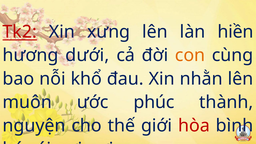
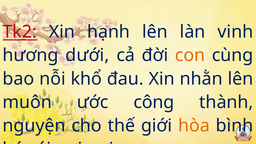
xưng: xưng -> hạnh
hiền: hiền -> vinh
phúc: phúc -> công
hòa colour: red -> orange
